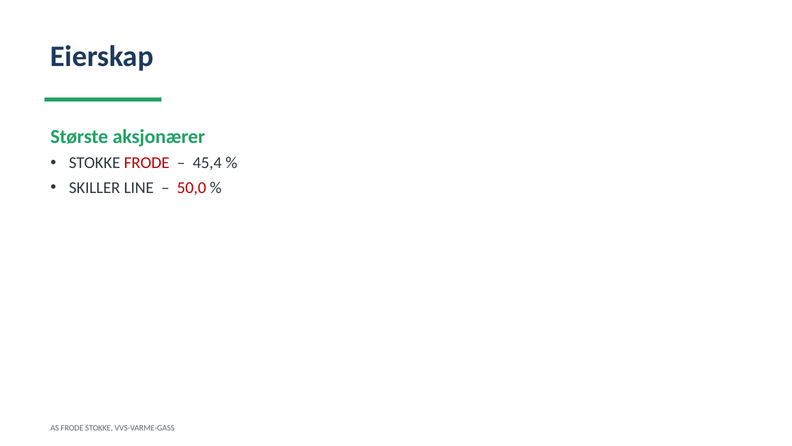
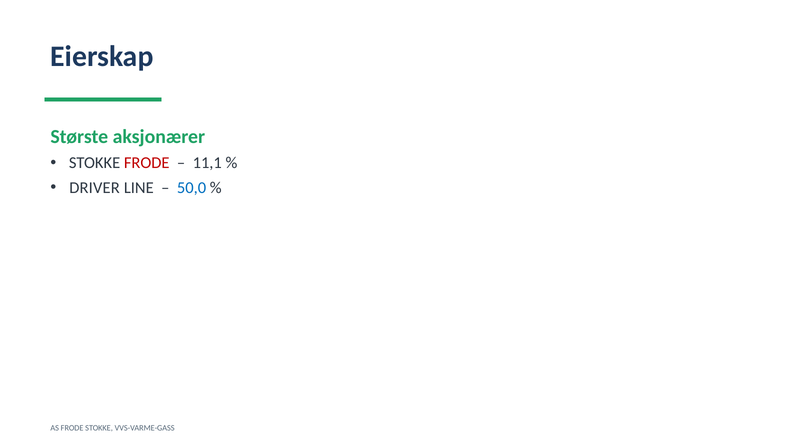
45,4: 45,4 -> 11,1
SKILLER: SKILLER -> DRIVER
50,0 colour: red -> blue
